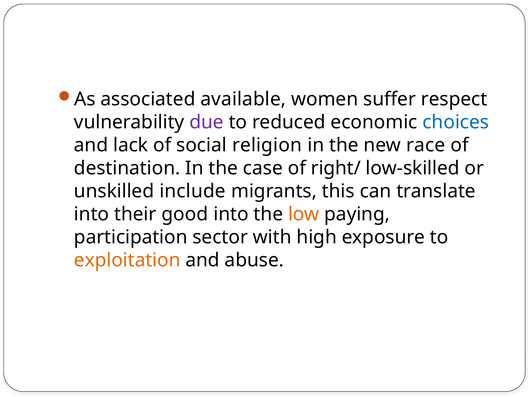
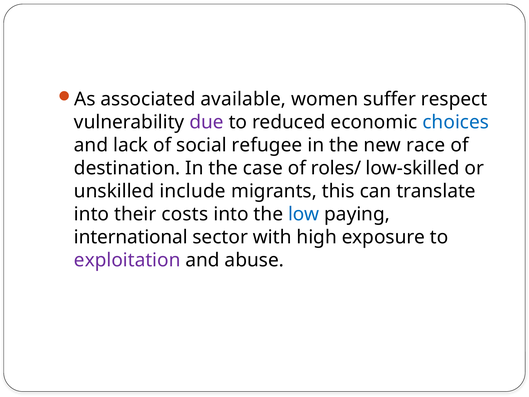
religion: religion -> refugee
right/: right/ -> roles/
good: good -> costs
low colour: orange -> blue
participation: participation -> international
exploitation colour: orange -> purple
